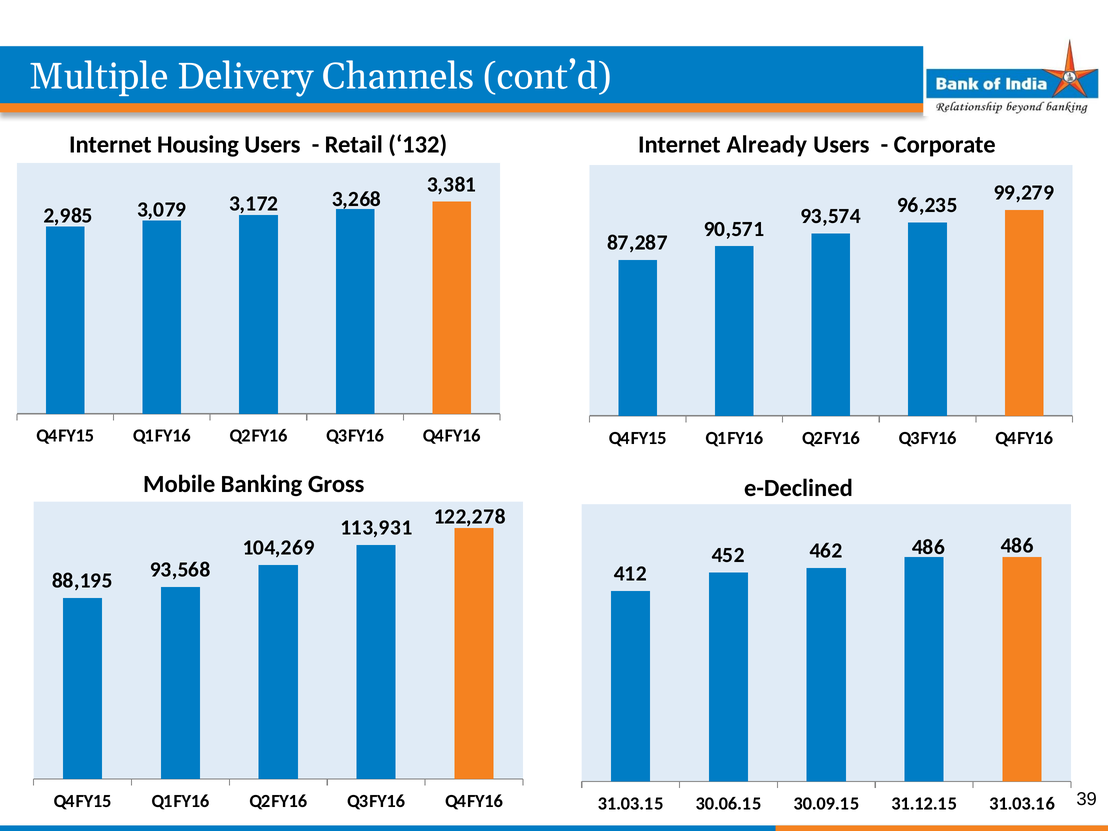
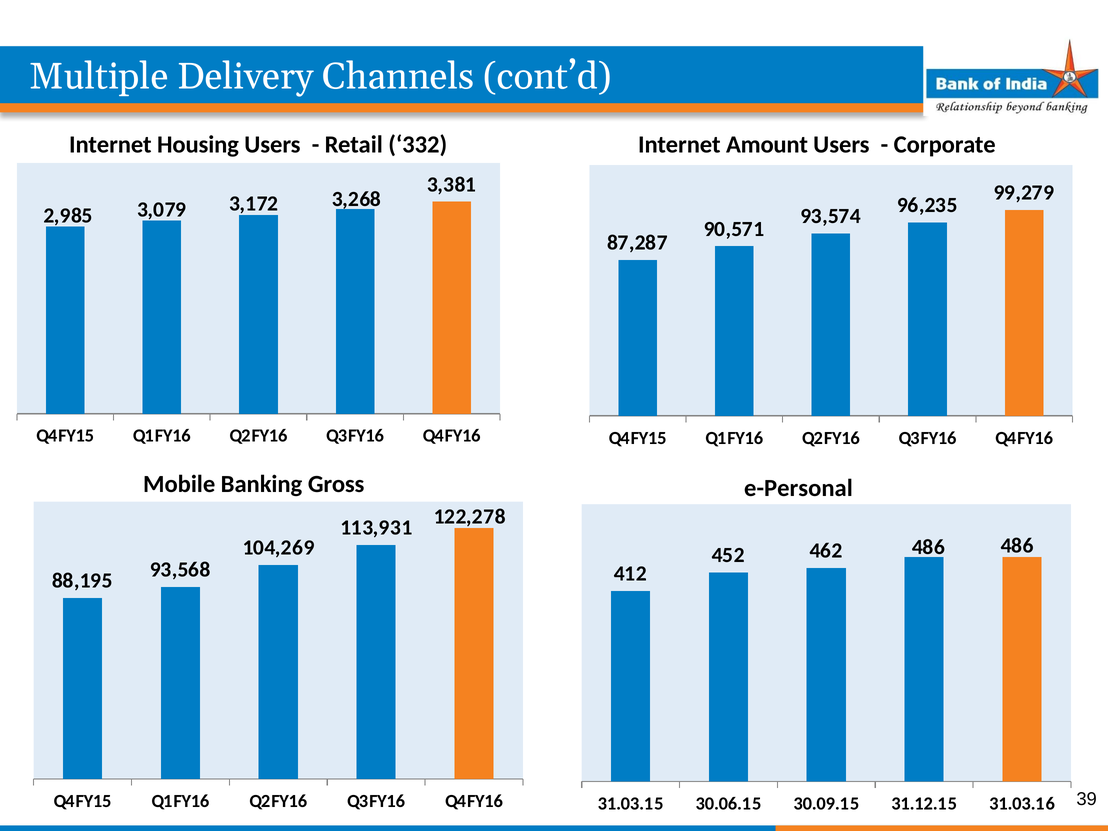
132: 132 -> 332
Already: Already -> Amount
e-Declined: e-Declined -> e-Personal
